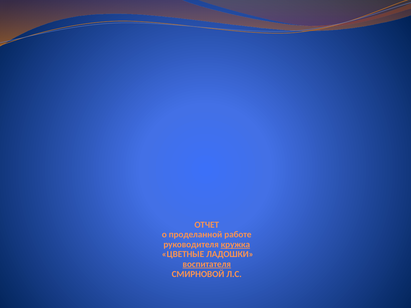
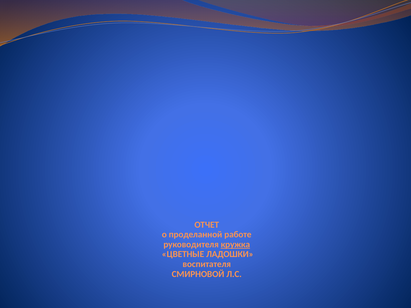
воспитателя underline: present -> none
